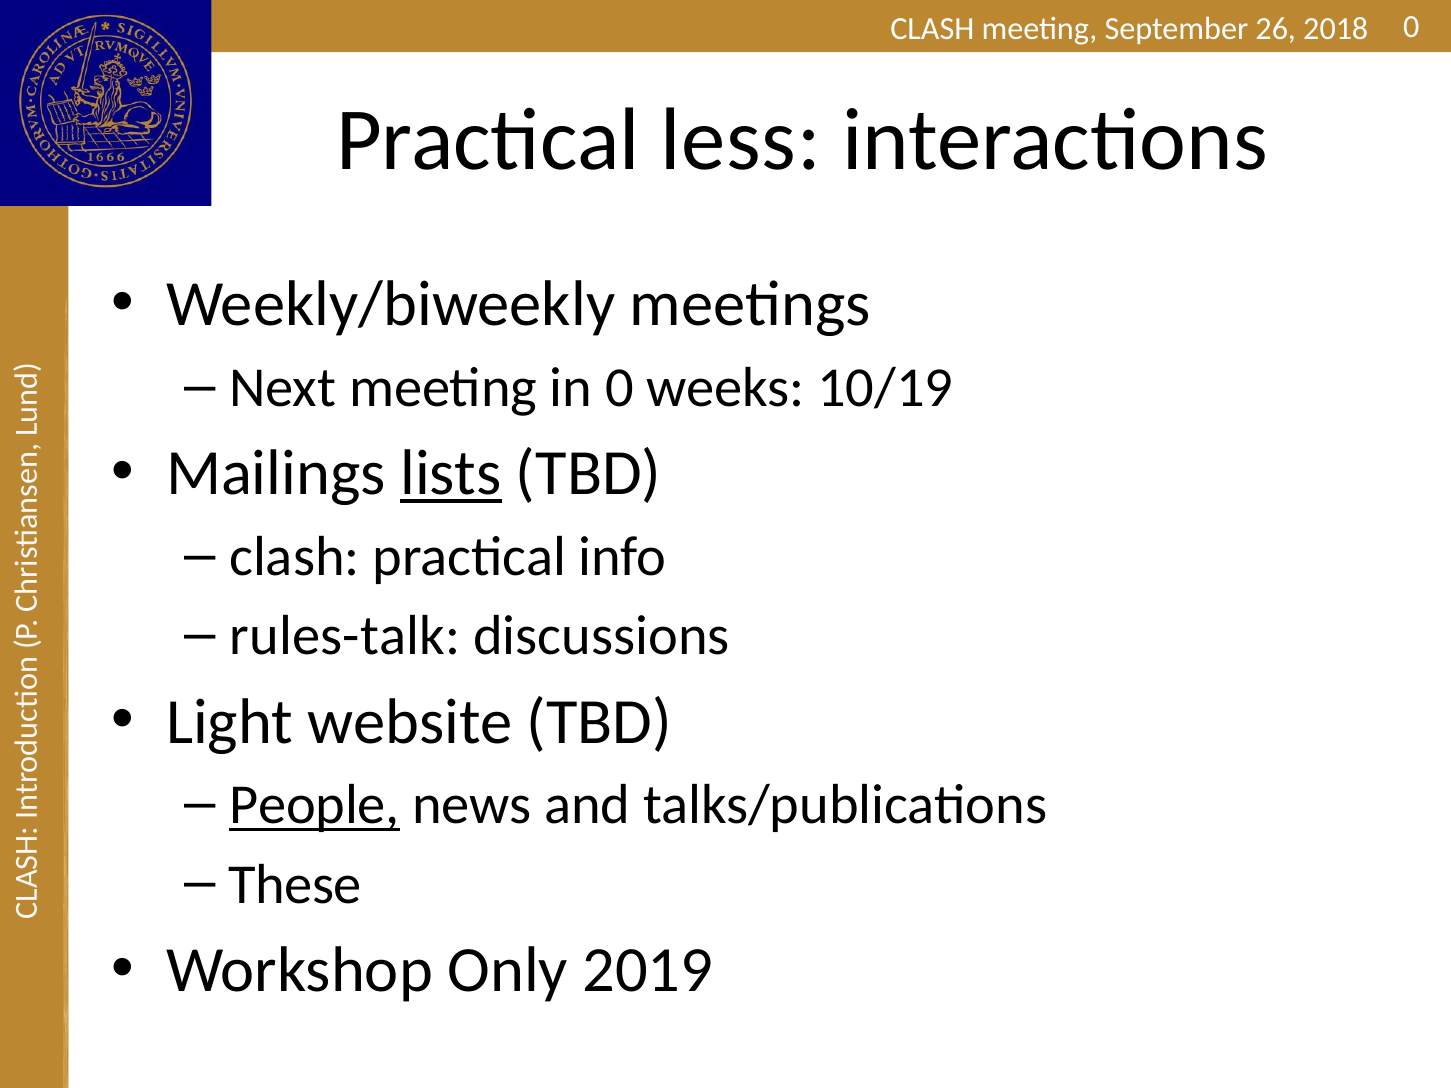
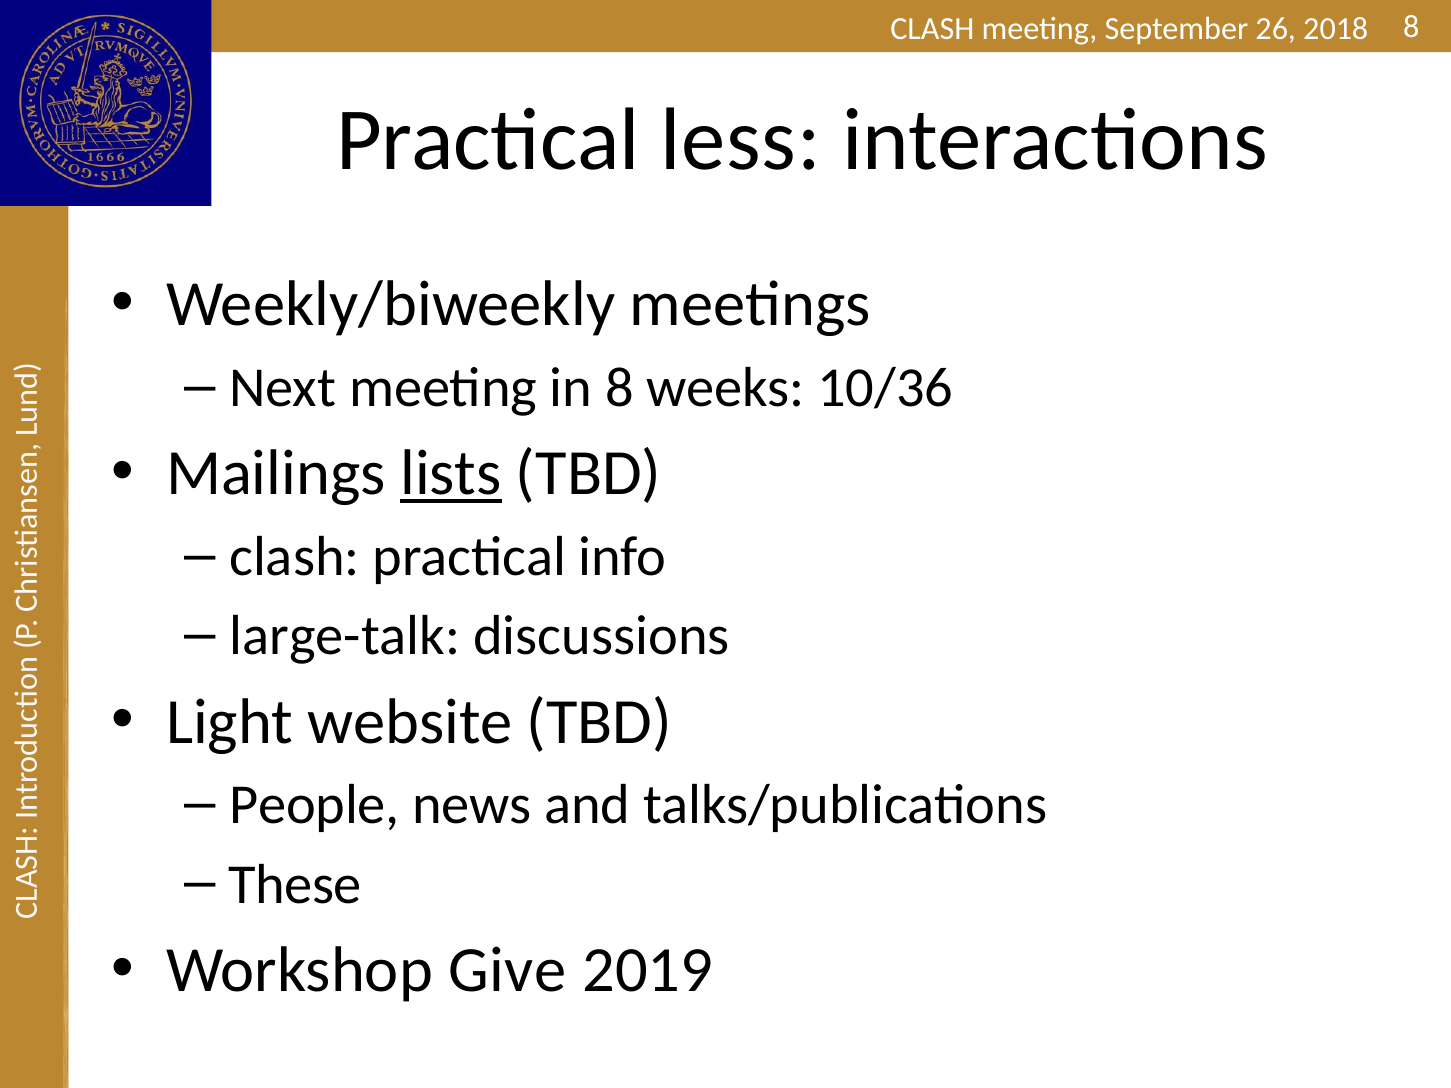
0 at (1411, 27): 0 -> 8
in 0: 0 -> 8
10/19: 10/19 -> 10/36
rules-talk: rules-talk -> large-talk
People underline: present -> none
Only: Only -> Give
